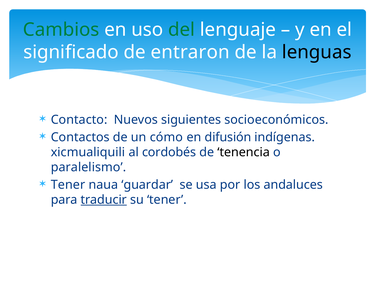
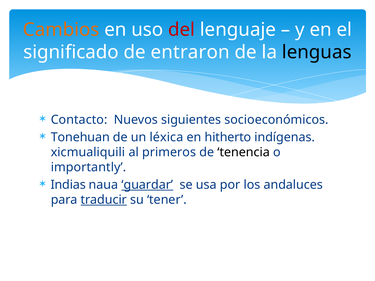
Cambios colour: green -> orange
del colour: green -> red
Contactos: Contactos -> Tonehuan
cómo: cómo -> léxica
difusión: difusión -> hitherto
cordobés: cordobés -> primeros
paralelismo: paralelismo -> importantly
Tener at (68, 185): Tener -> Indias
guardar underline: none -> present
